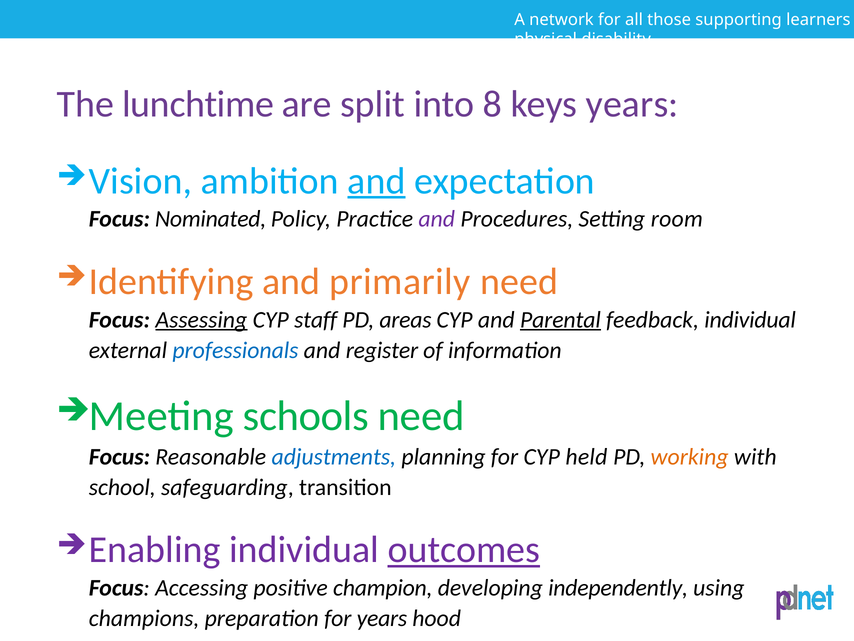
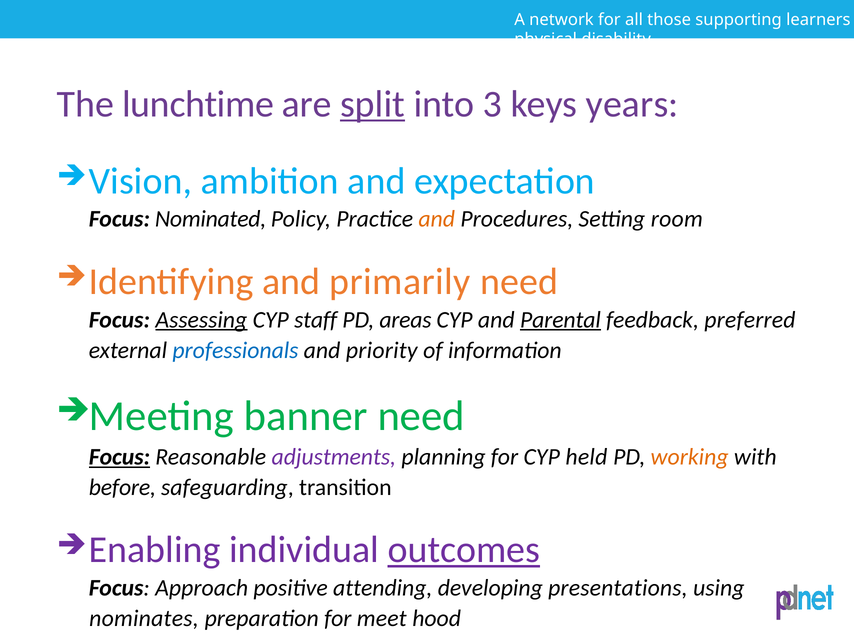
split underline: none -> present
8: 8 -> 3
and at (376, 181) underline: present -> none
and at (437, 219) colour: purple -> orange
feedback individual: individual -> preferred
register: register -> priority
schools: schools -> banner
Focus at (119, 457) underline: none -> present
adjustments colour: blue -> purple
school: school -> before
Accessing: Accessing -> Approach
champion: champion -> attending
independently: independently -> presentations
champions: champions -> nominates
for years: years -> meet
